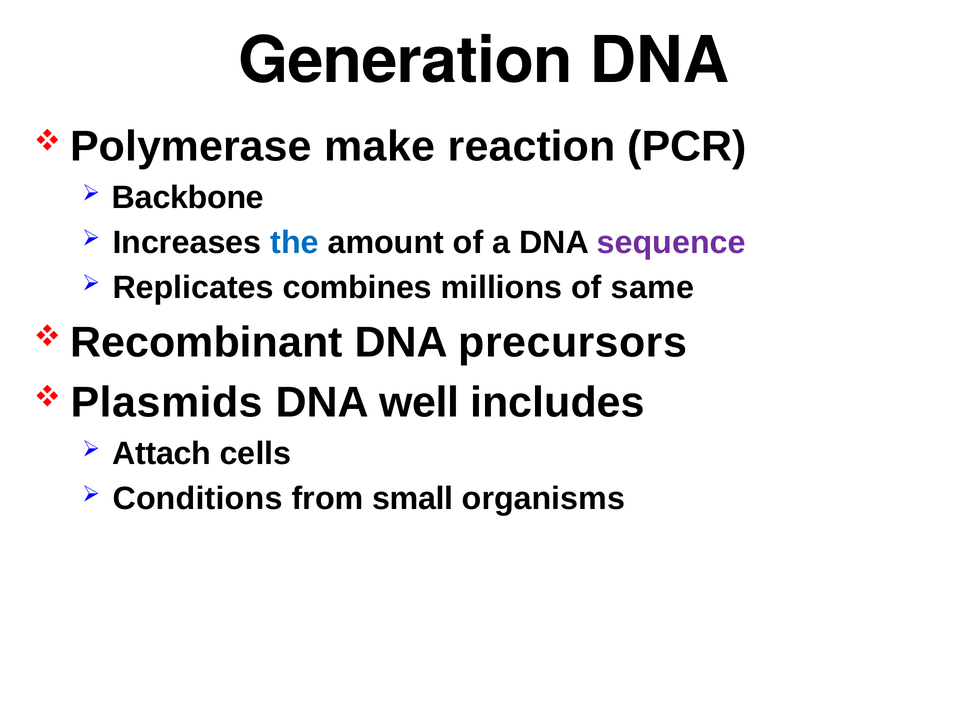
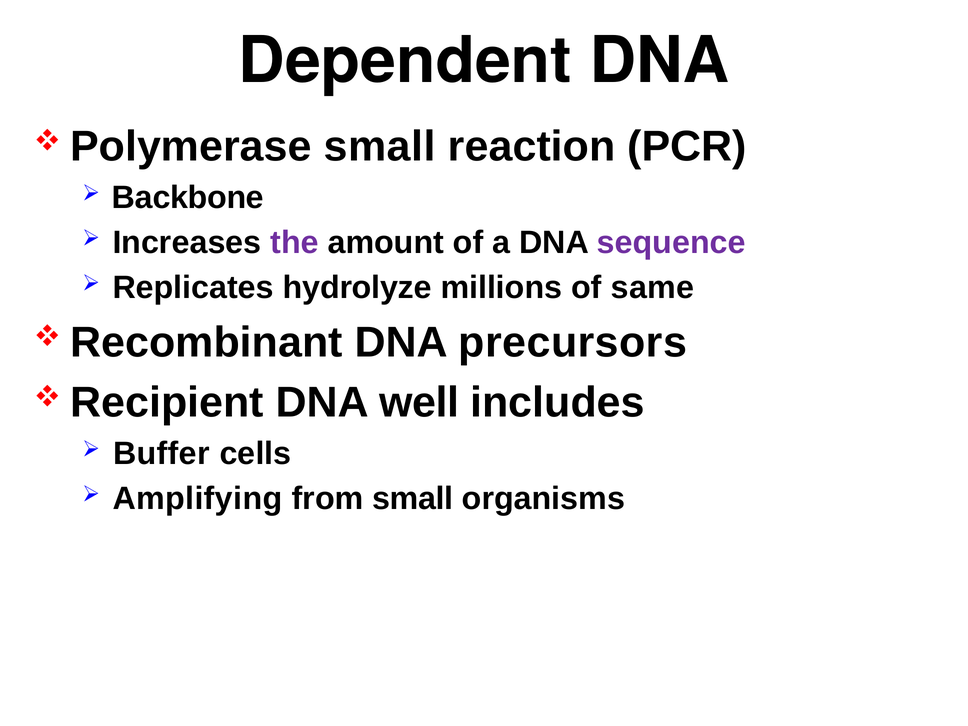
Generation: Generation -> Dependent
Polymerase make: make -> small
the colour: blue -> purple
combines: combines -> hydrolyze
Plasmids: Plasmids -> Recipient
Attach: Attach -> Buffer
Conditions: Conditions -> Amplifying
